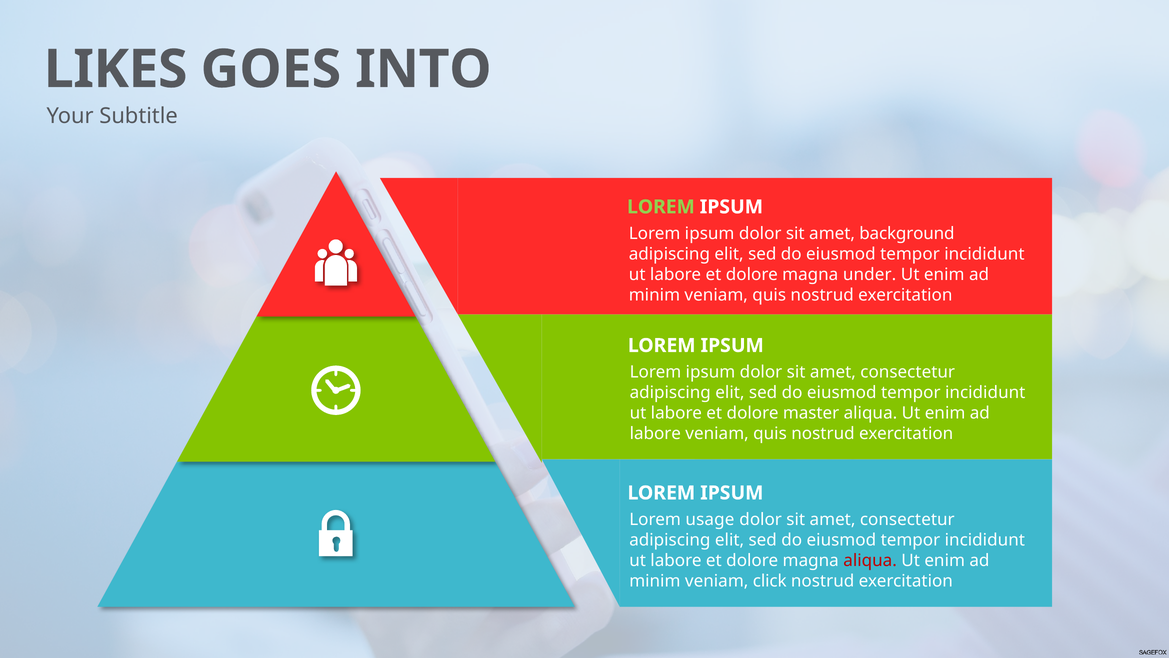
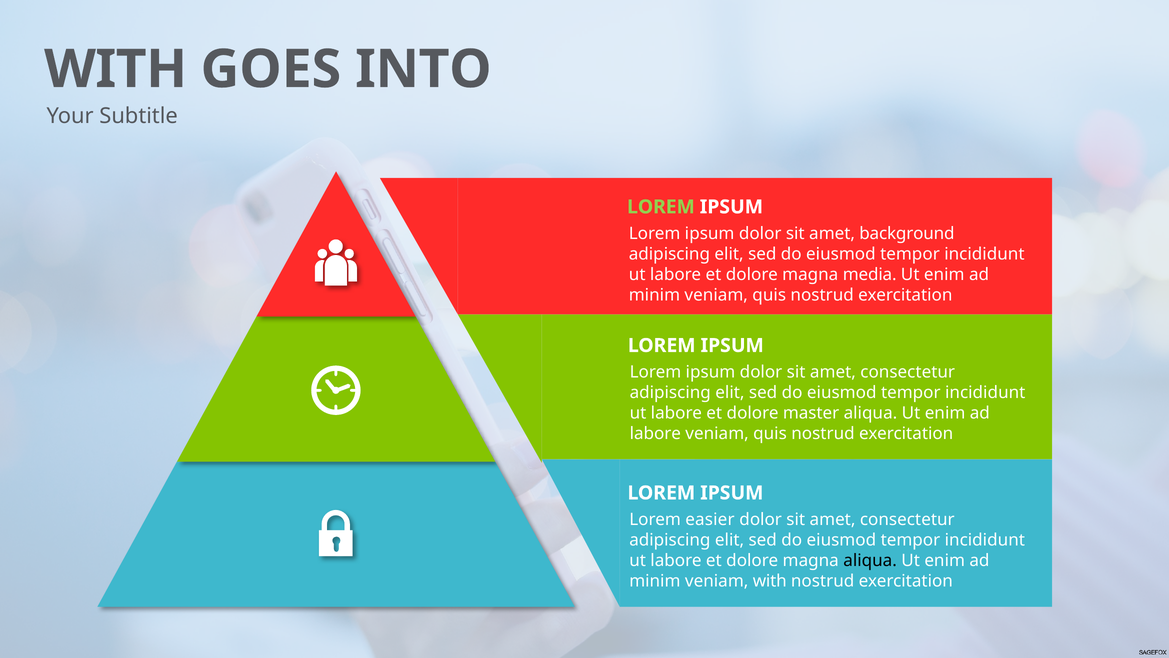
LIKES at (116, 69): LIKES -> WITH
under: under -> media
usage: usage -> easier
aliqua at (870, 560) colour: red -> black
veniam click: click -> with
